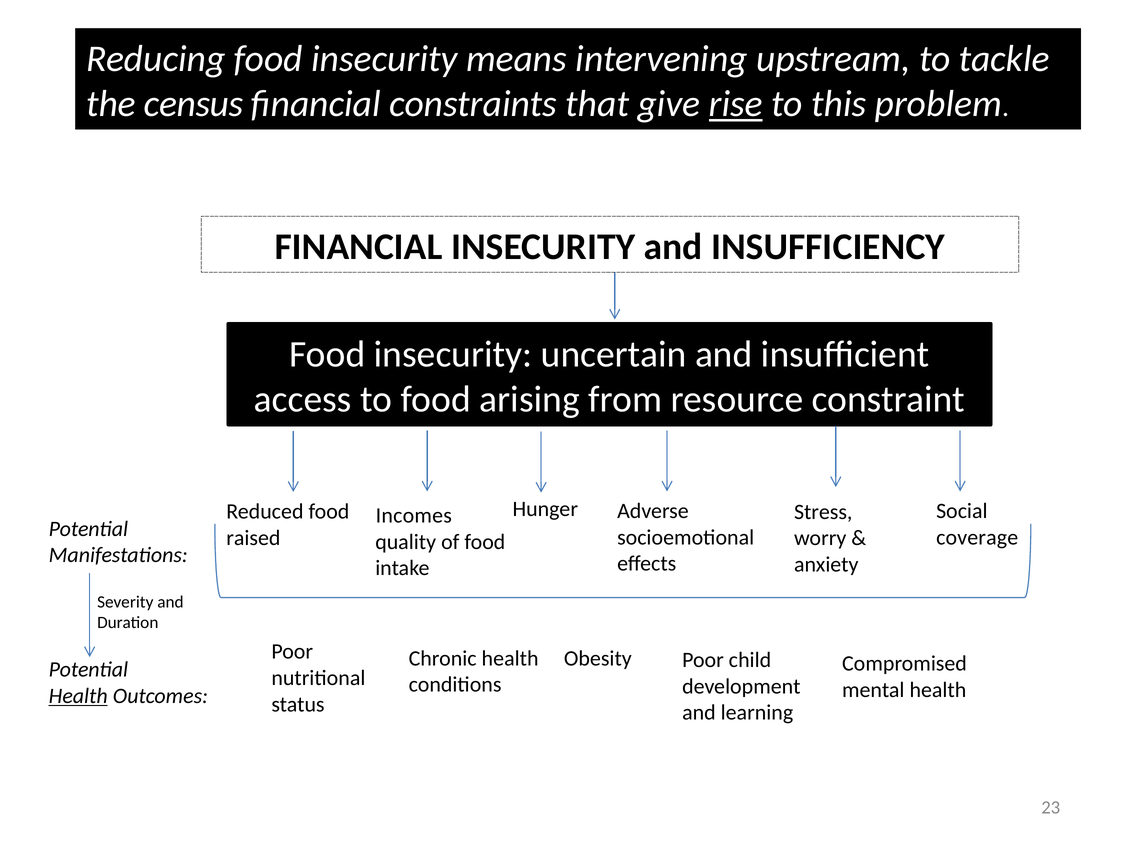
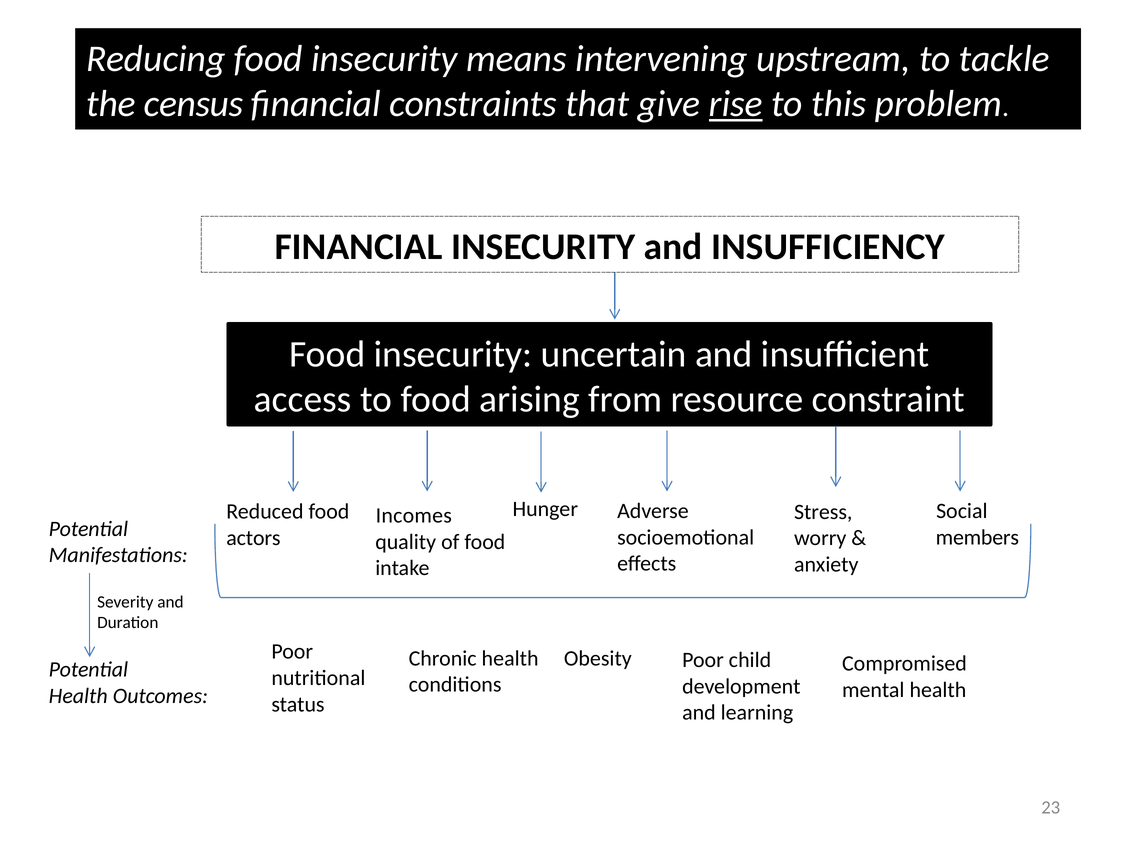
coverage: coverage -> members
raised: raised -> actors
Health at (78, 696) underline: present -> none
